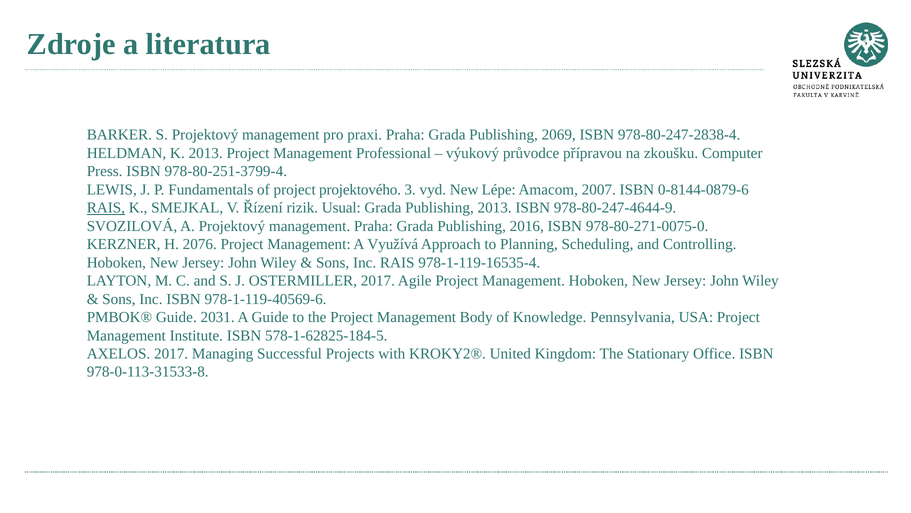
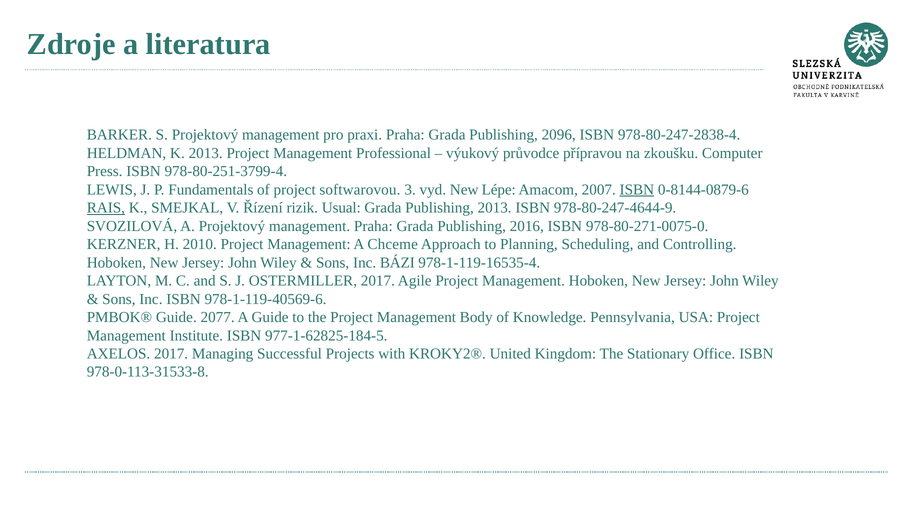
2069: 2069 -> 2096
projektového: projektového -> softwarovou
ISBN at (637, 189) underline: none -> present
2076: 2076 -> 2010
Využívá: Využívá -> Chceme
Inc RAIS: RAIS -> BÁZI
2031: 2031 -> 2077
578-1-62825-184-5: 578-1-62825-184-5 -> 977-1-62825-184-5
